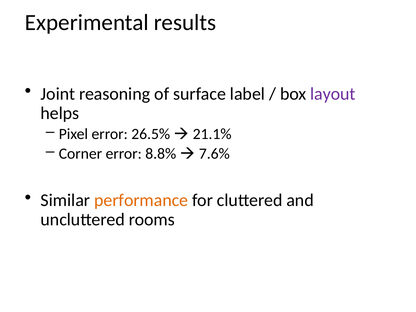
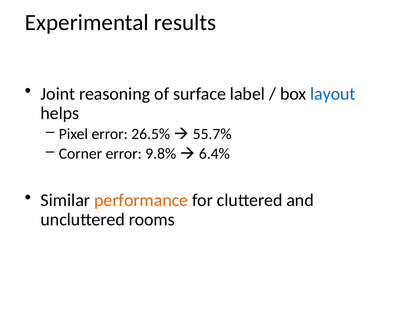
layout colour: purple -> blue
21.1%: 21.1% -> 55.7%
8.8%: 8.8% -> 9.8%
7.6%: 7.6% -> 6.4%
